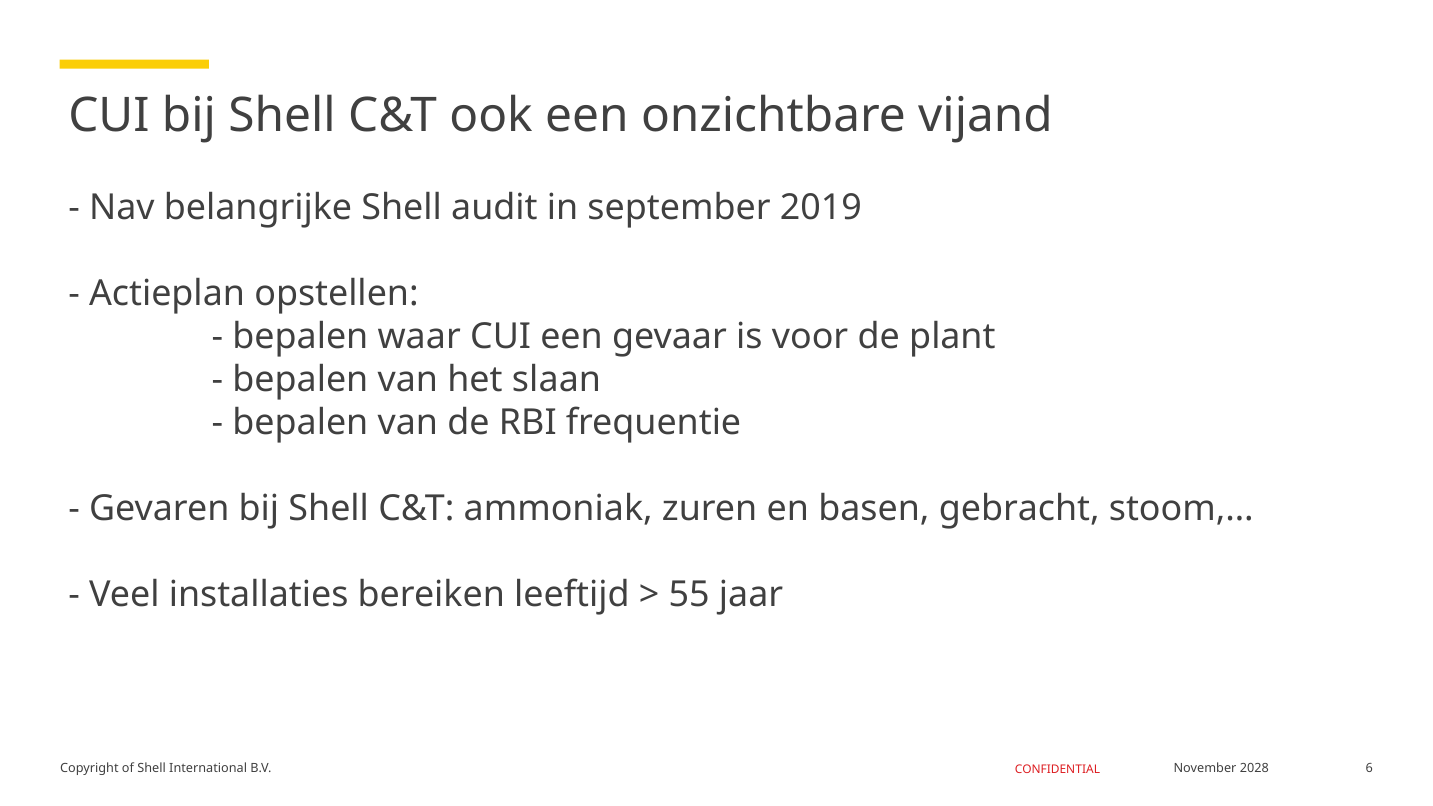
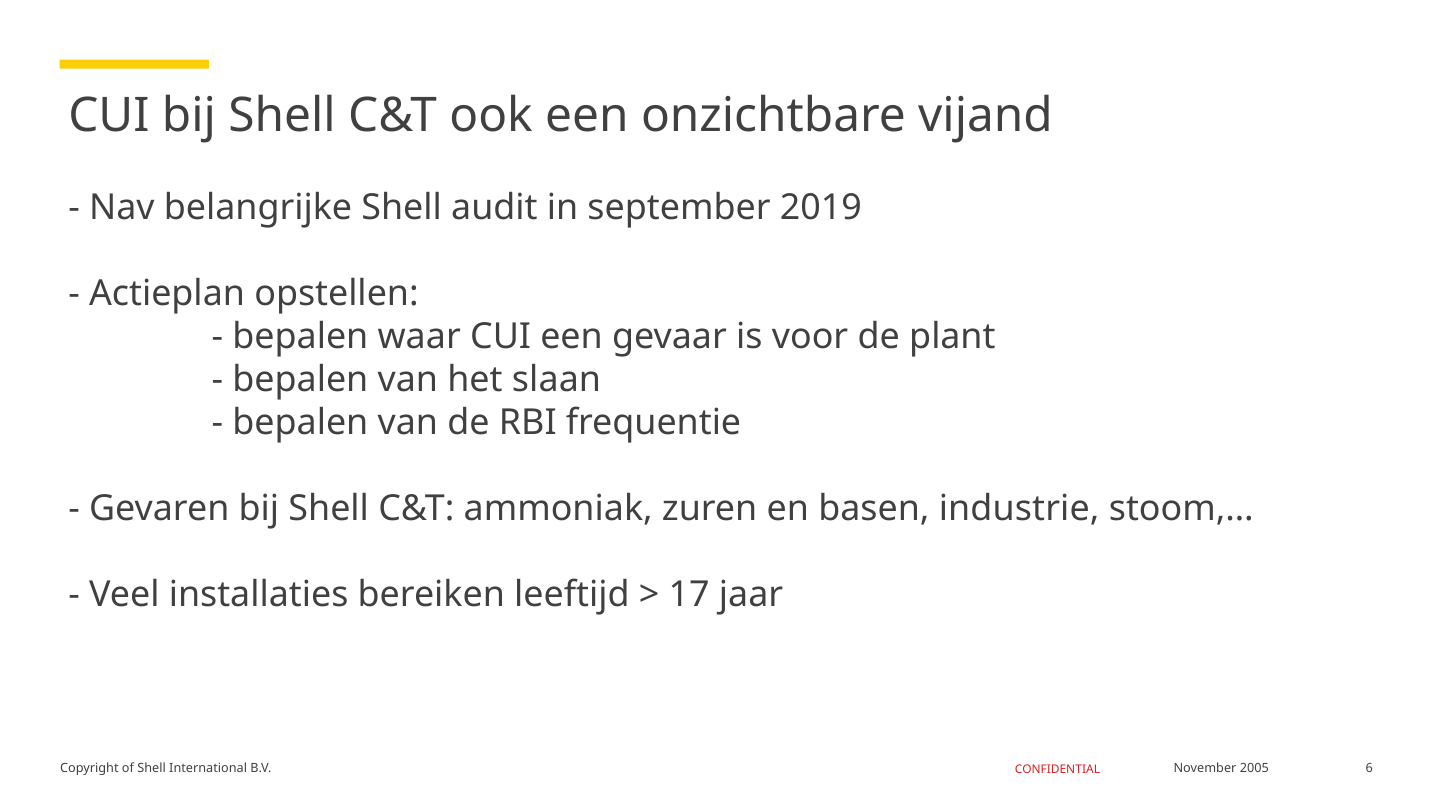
gebracht: gebracht -> industrie
55: 55 -> 17
2028: 2028 -> 2005
